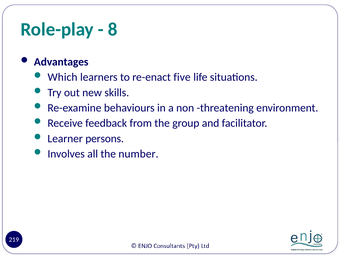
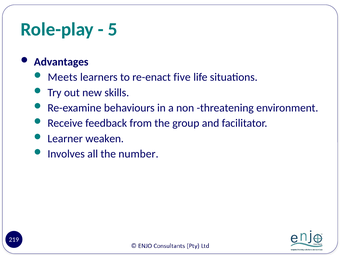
8: 8 -> 5
Which: Which -> Meets
persons: persons -> weaken
